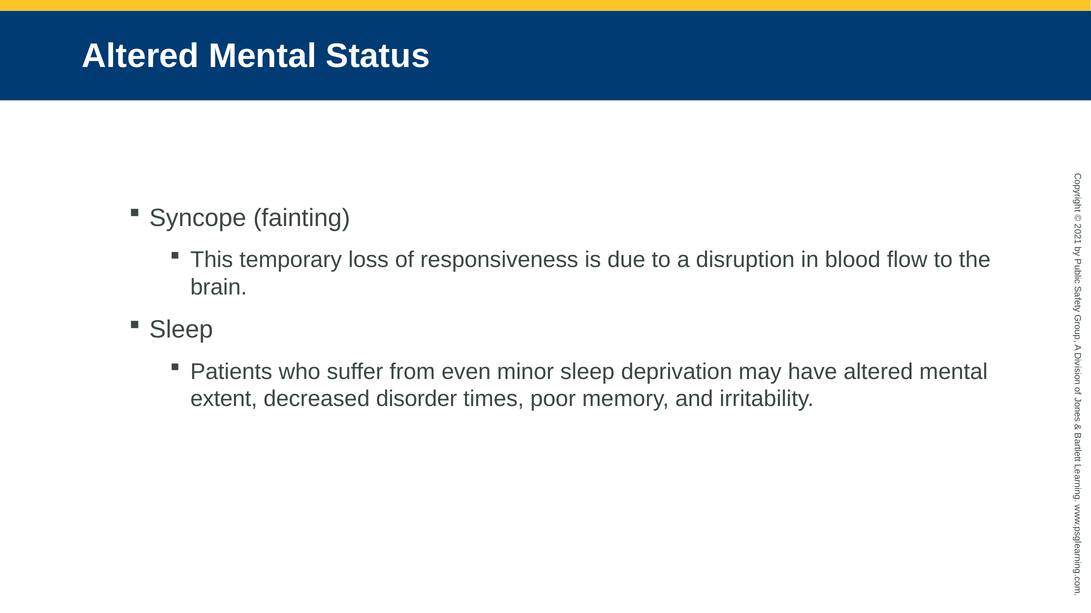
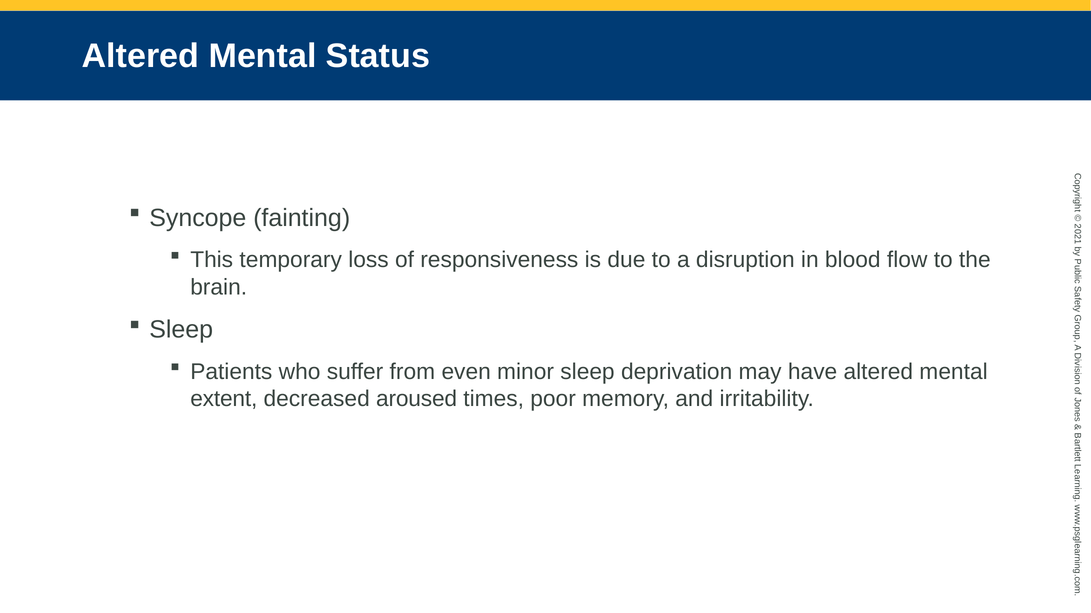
disorder: disorder -> aroused
